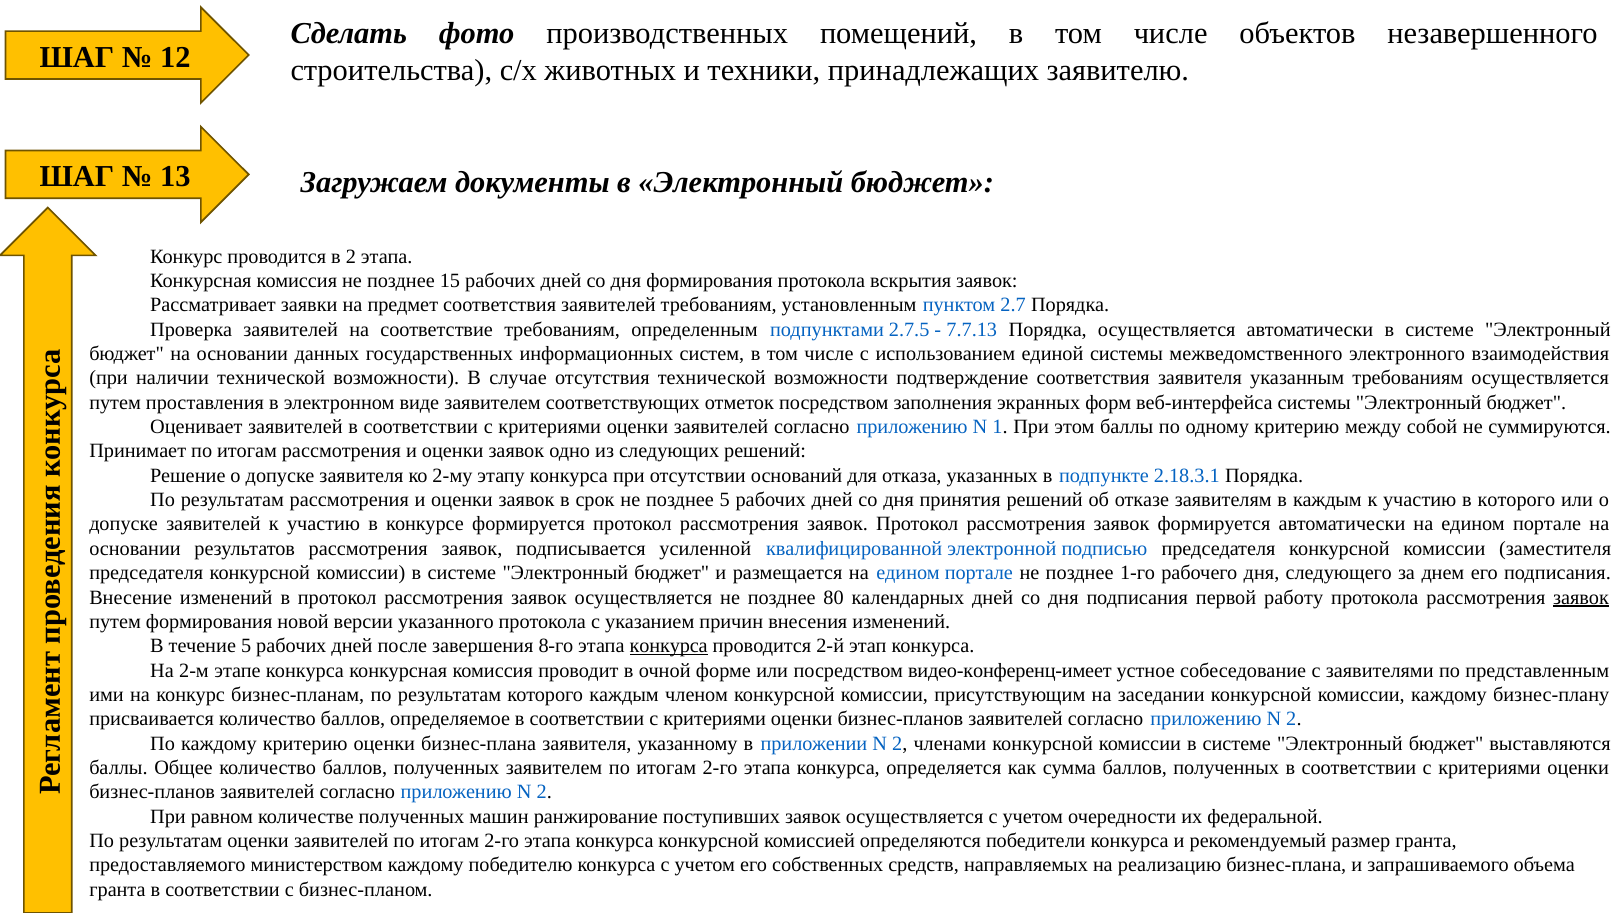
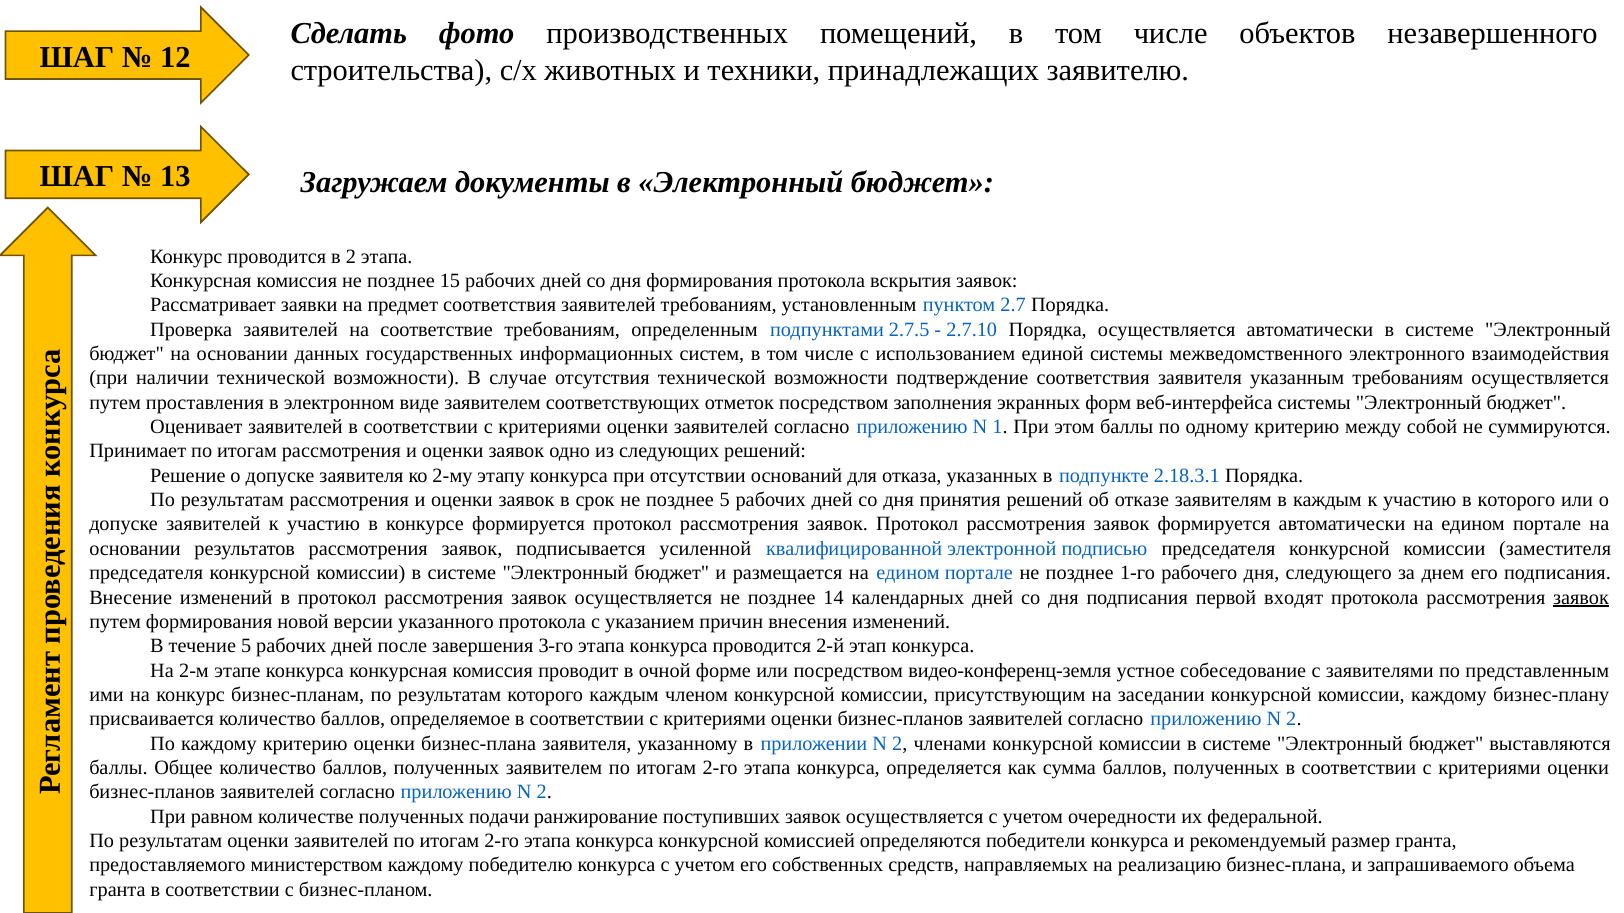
7.7.13: 7.7.13 -> 2.7.10
80: 80 -> 14
работу: работу -> входят
8-го: 8-го -> 3-го
конкурса at (669, 646) underline: present -> none
видео-конференц-имеет: видео-конференц-имеет -> видео-конференц-земля
машин: машин -> подачи
